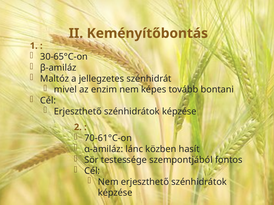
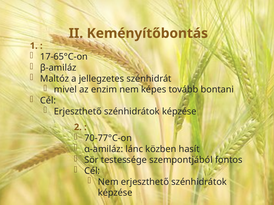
30-65°C-on: 30-65°C-on -> 17-65°C-on
70-61°C-on: 70-61°C-on -> 70-77°C-on
